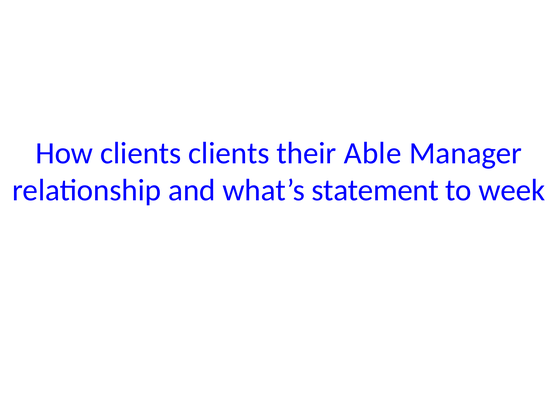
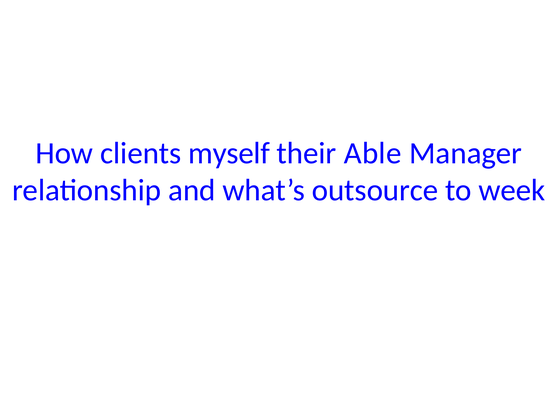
clients clients: clients -> myself
statement: statement -> outsource
